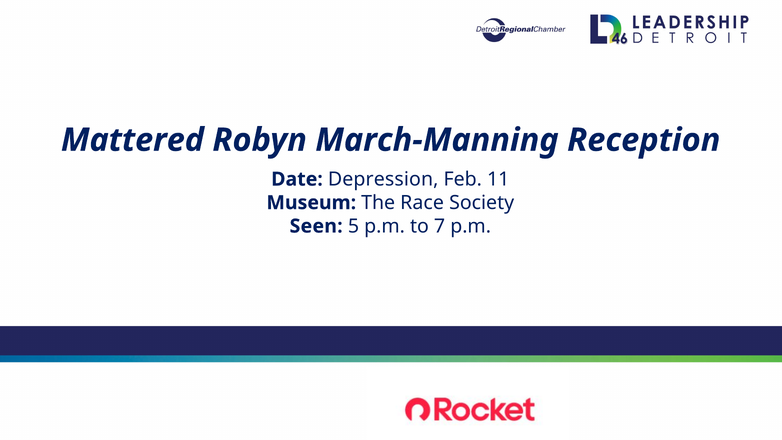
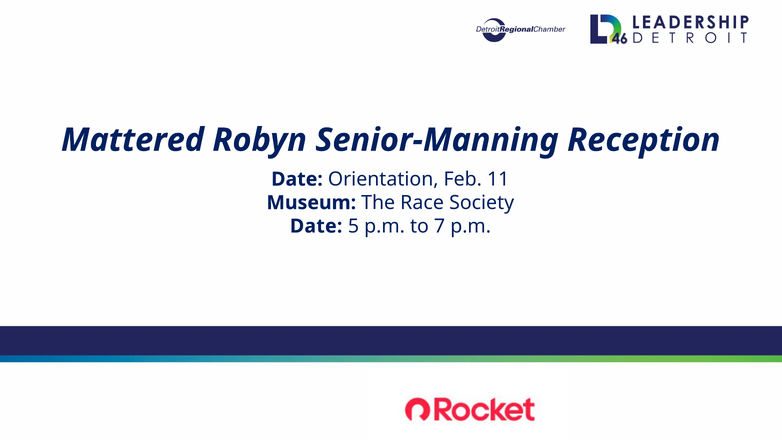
March-Manning: March-Manning -> Senior-Manning
Depression: Depression -> Orientation
Seen at (316, 226): Seen -> Date
